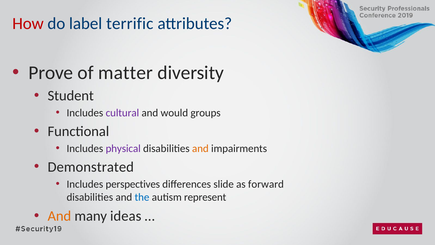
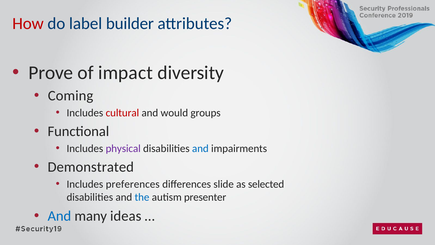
terrific: terrific -> builder
matter: matter -> impact
Student: Student -> Coming
cultural colour: purple -> red
and at (200, 148) colour: orange -> blue
perspectives: perspectives -> preferences
forward: forward -> selected
represent: represent -> presenter
And at (59, 216) colour: orange -> blue
